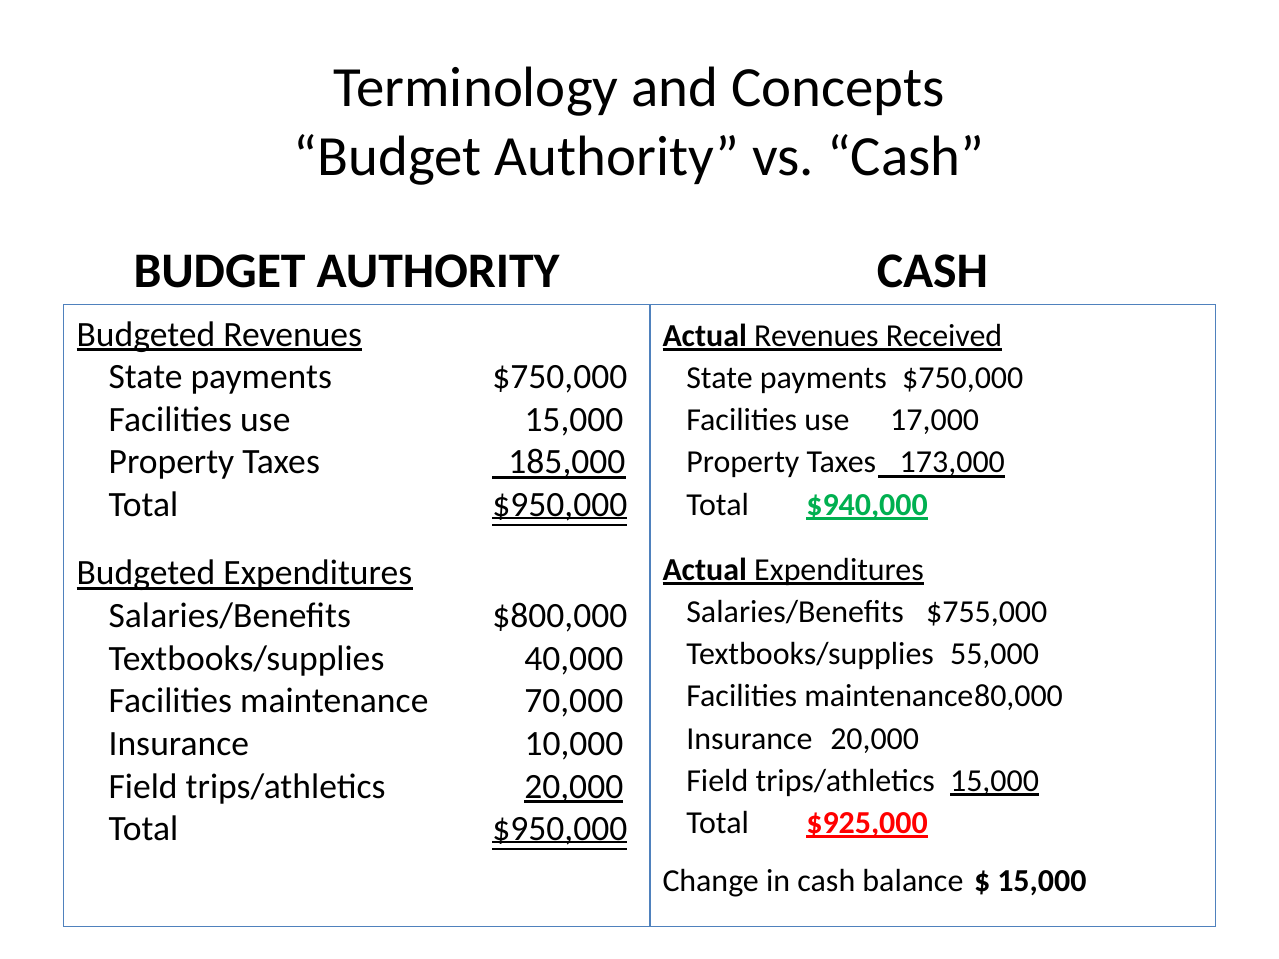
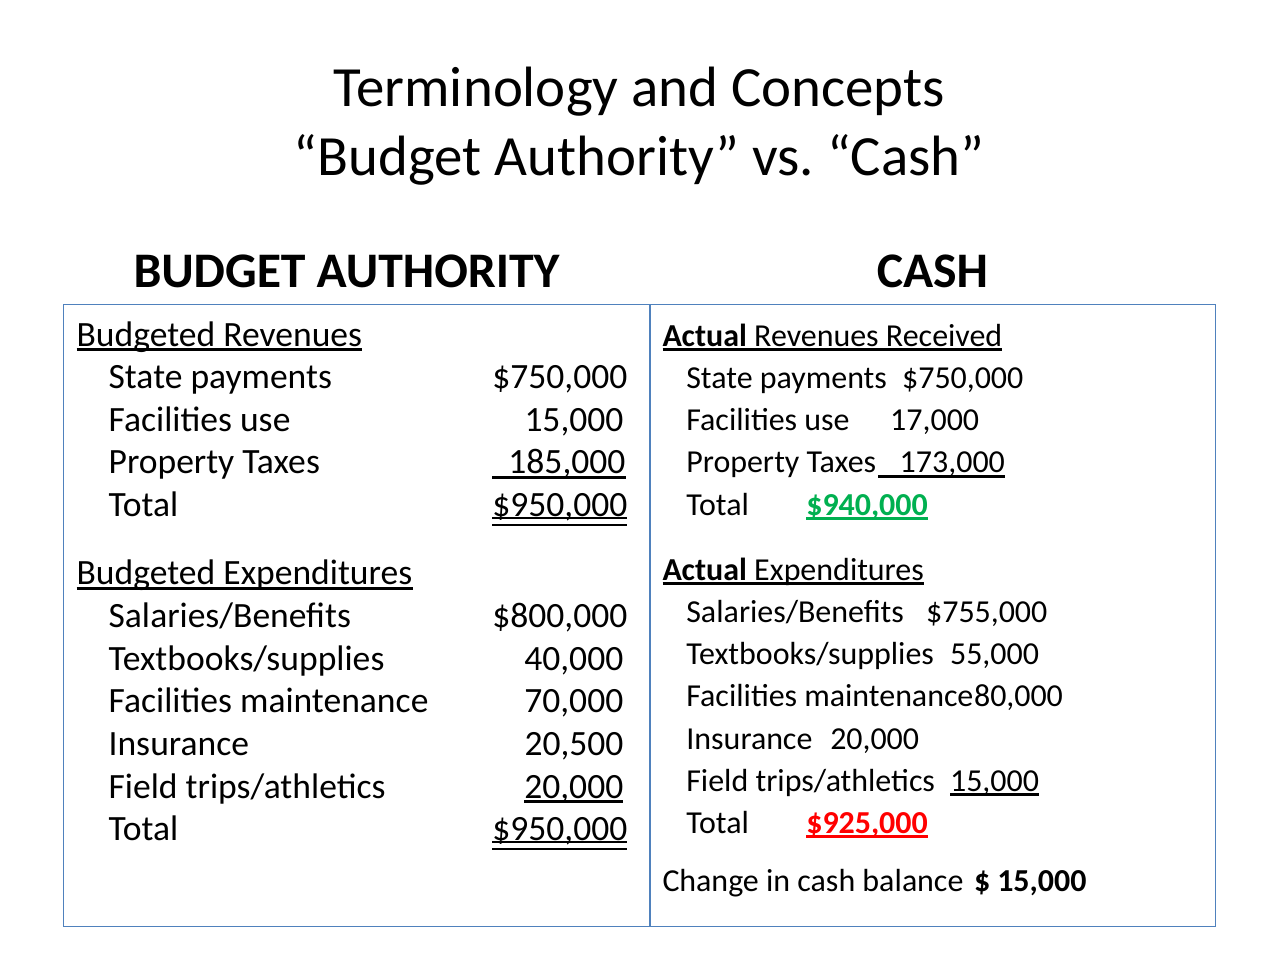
10,000: 10,000 -> 20,500
